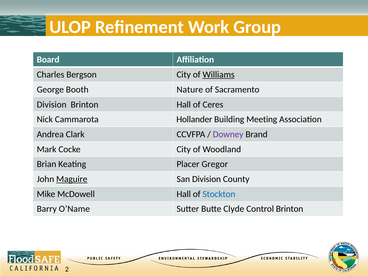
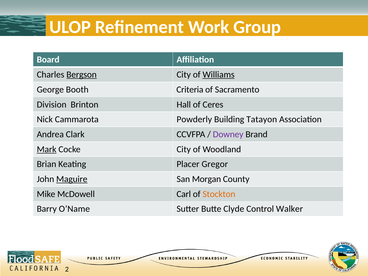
Bergson underline: none -> present
Nature: Nature -> Criteria
Hollander: Hollander -> Powderly
Meeting: Meeting -> Tatayon
Mark underline: none -> present
San Division: Division -> Morgan
McDowell Hall: Hall -> Carl
Stockton colour: blue -> orange
Control Brinton: Brinton -> Walker
